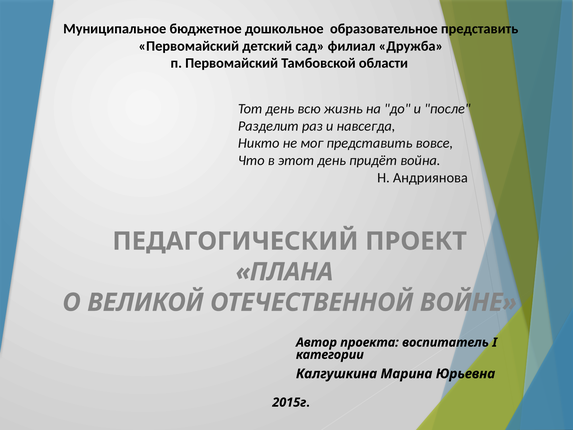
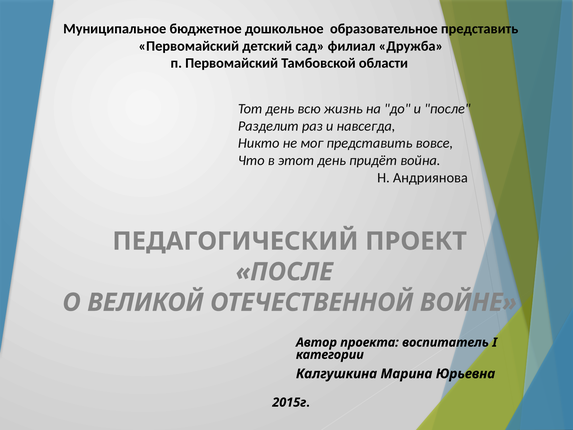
ПЛАНА at (284, 272): ПЛАНА -> ПОСЛЕ
